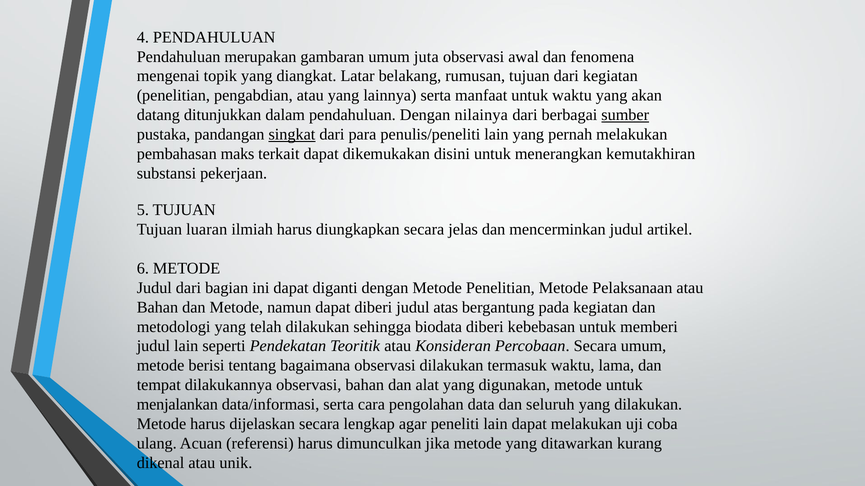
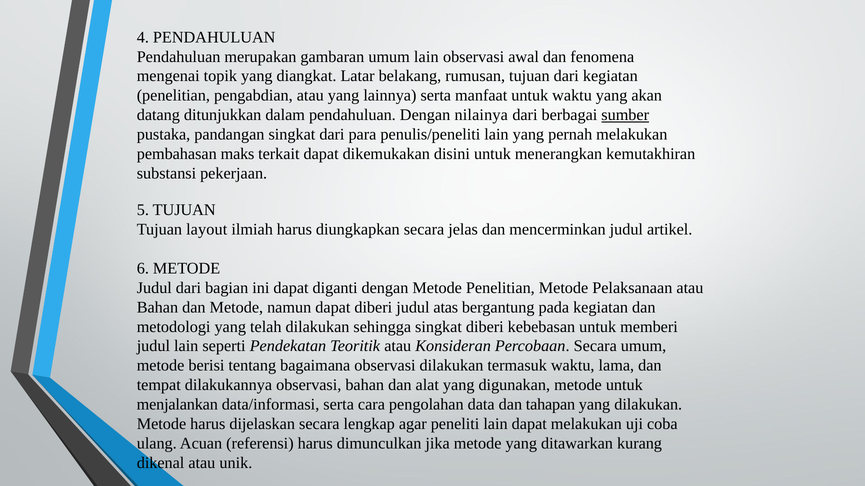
umum juta: juta -> lain
singkat at (292, 135) underline: present -> none
luaran: luaran -> layout
sehingga biodata: biodata -> singkat
seluruh: seluruh -> tahapan
